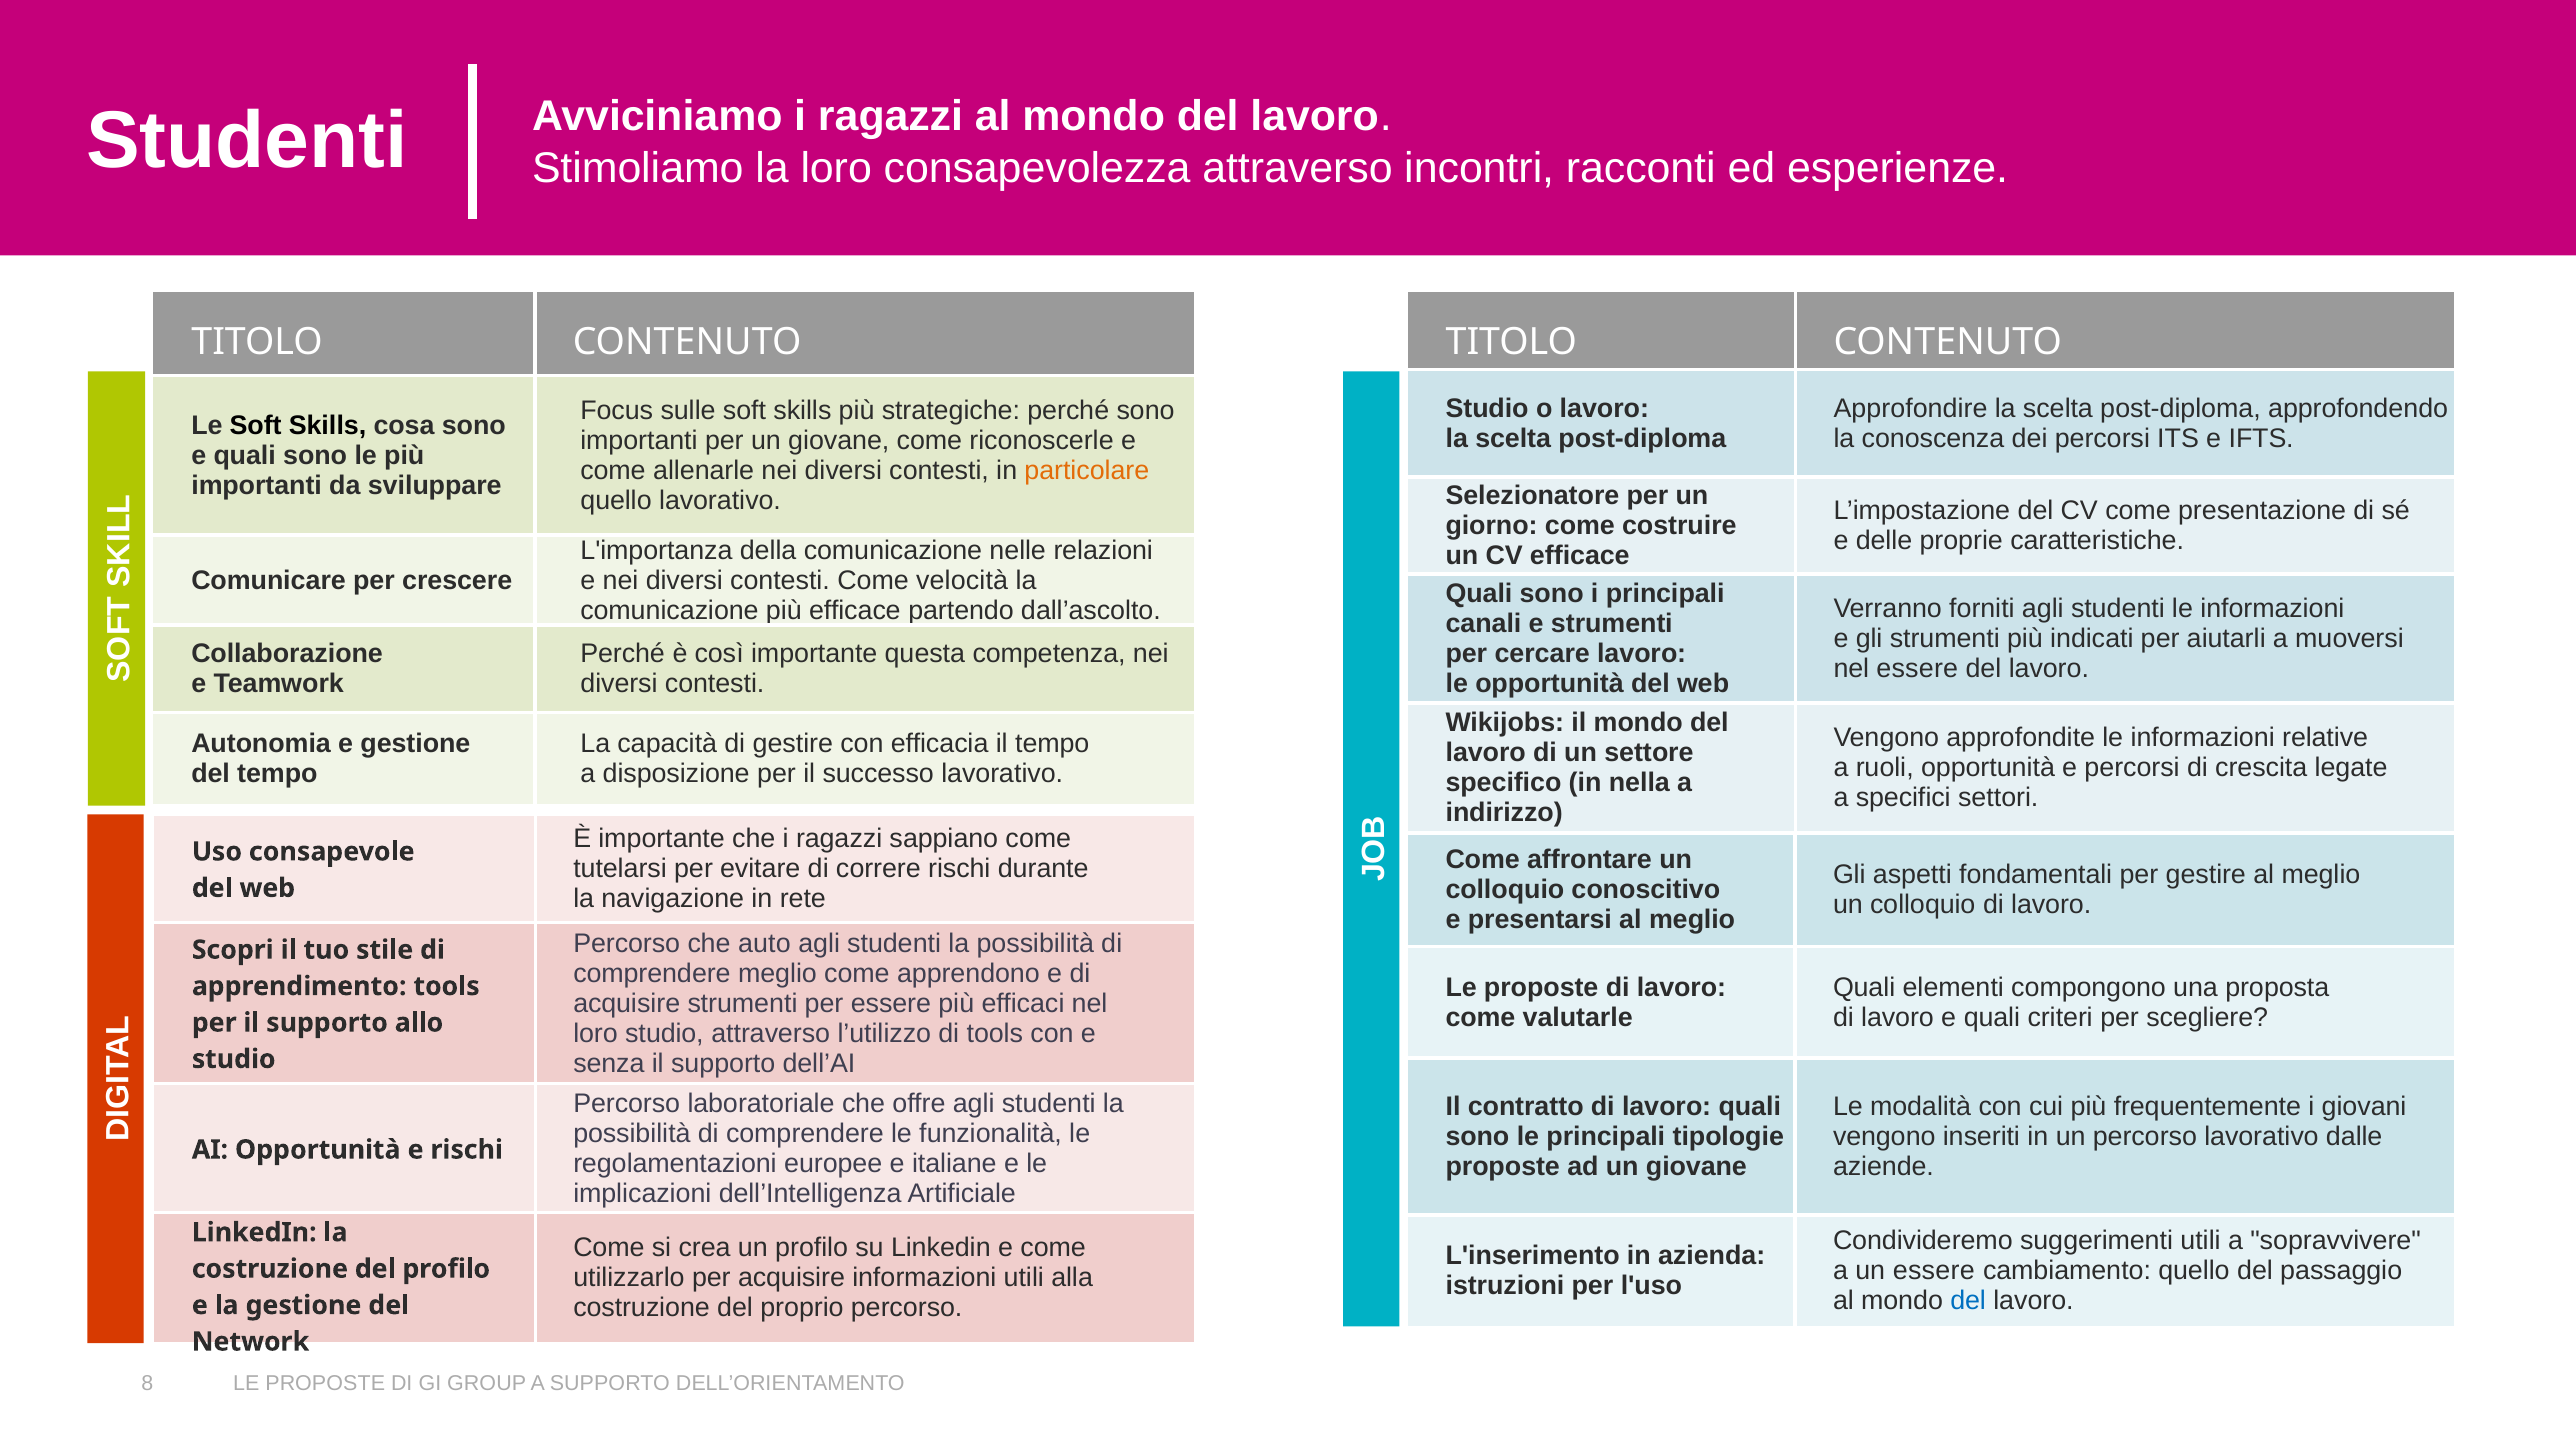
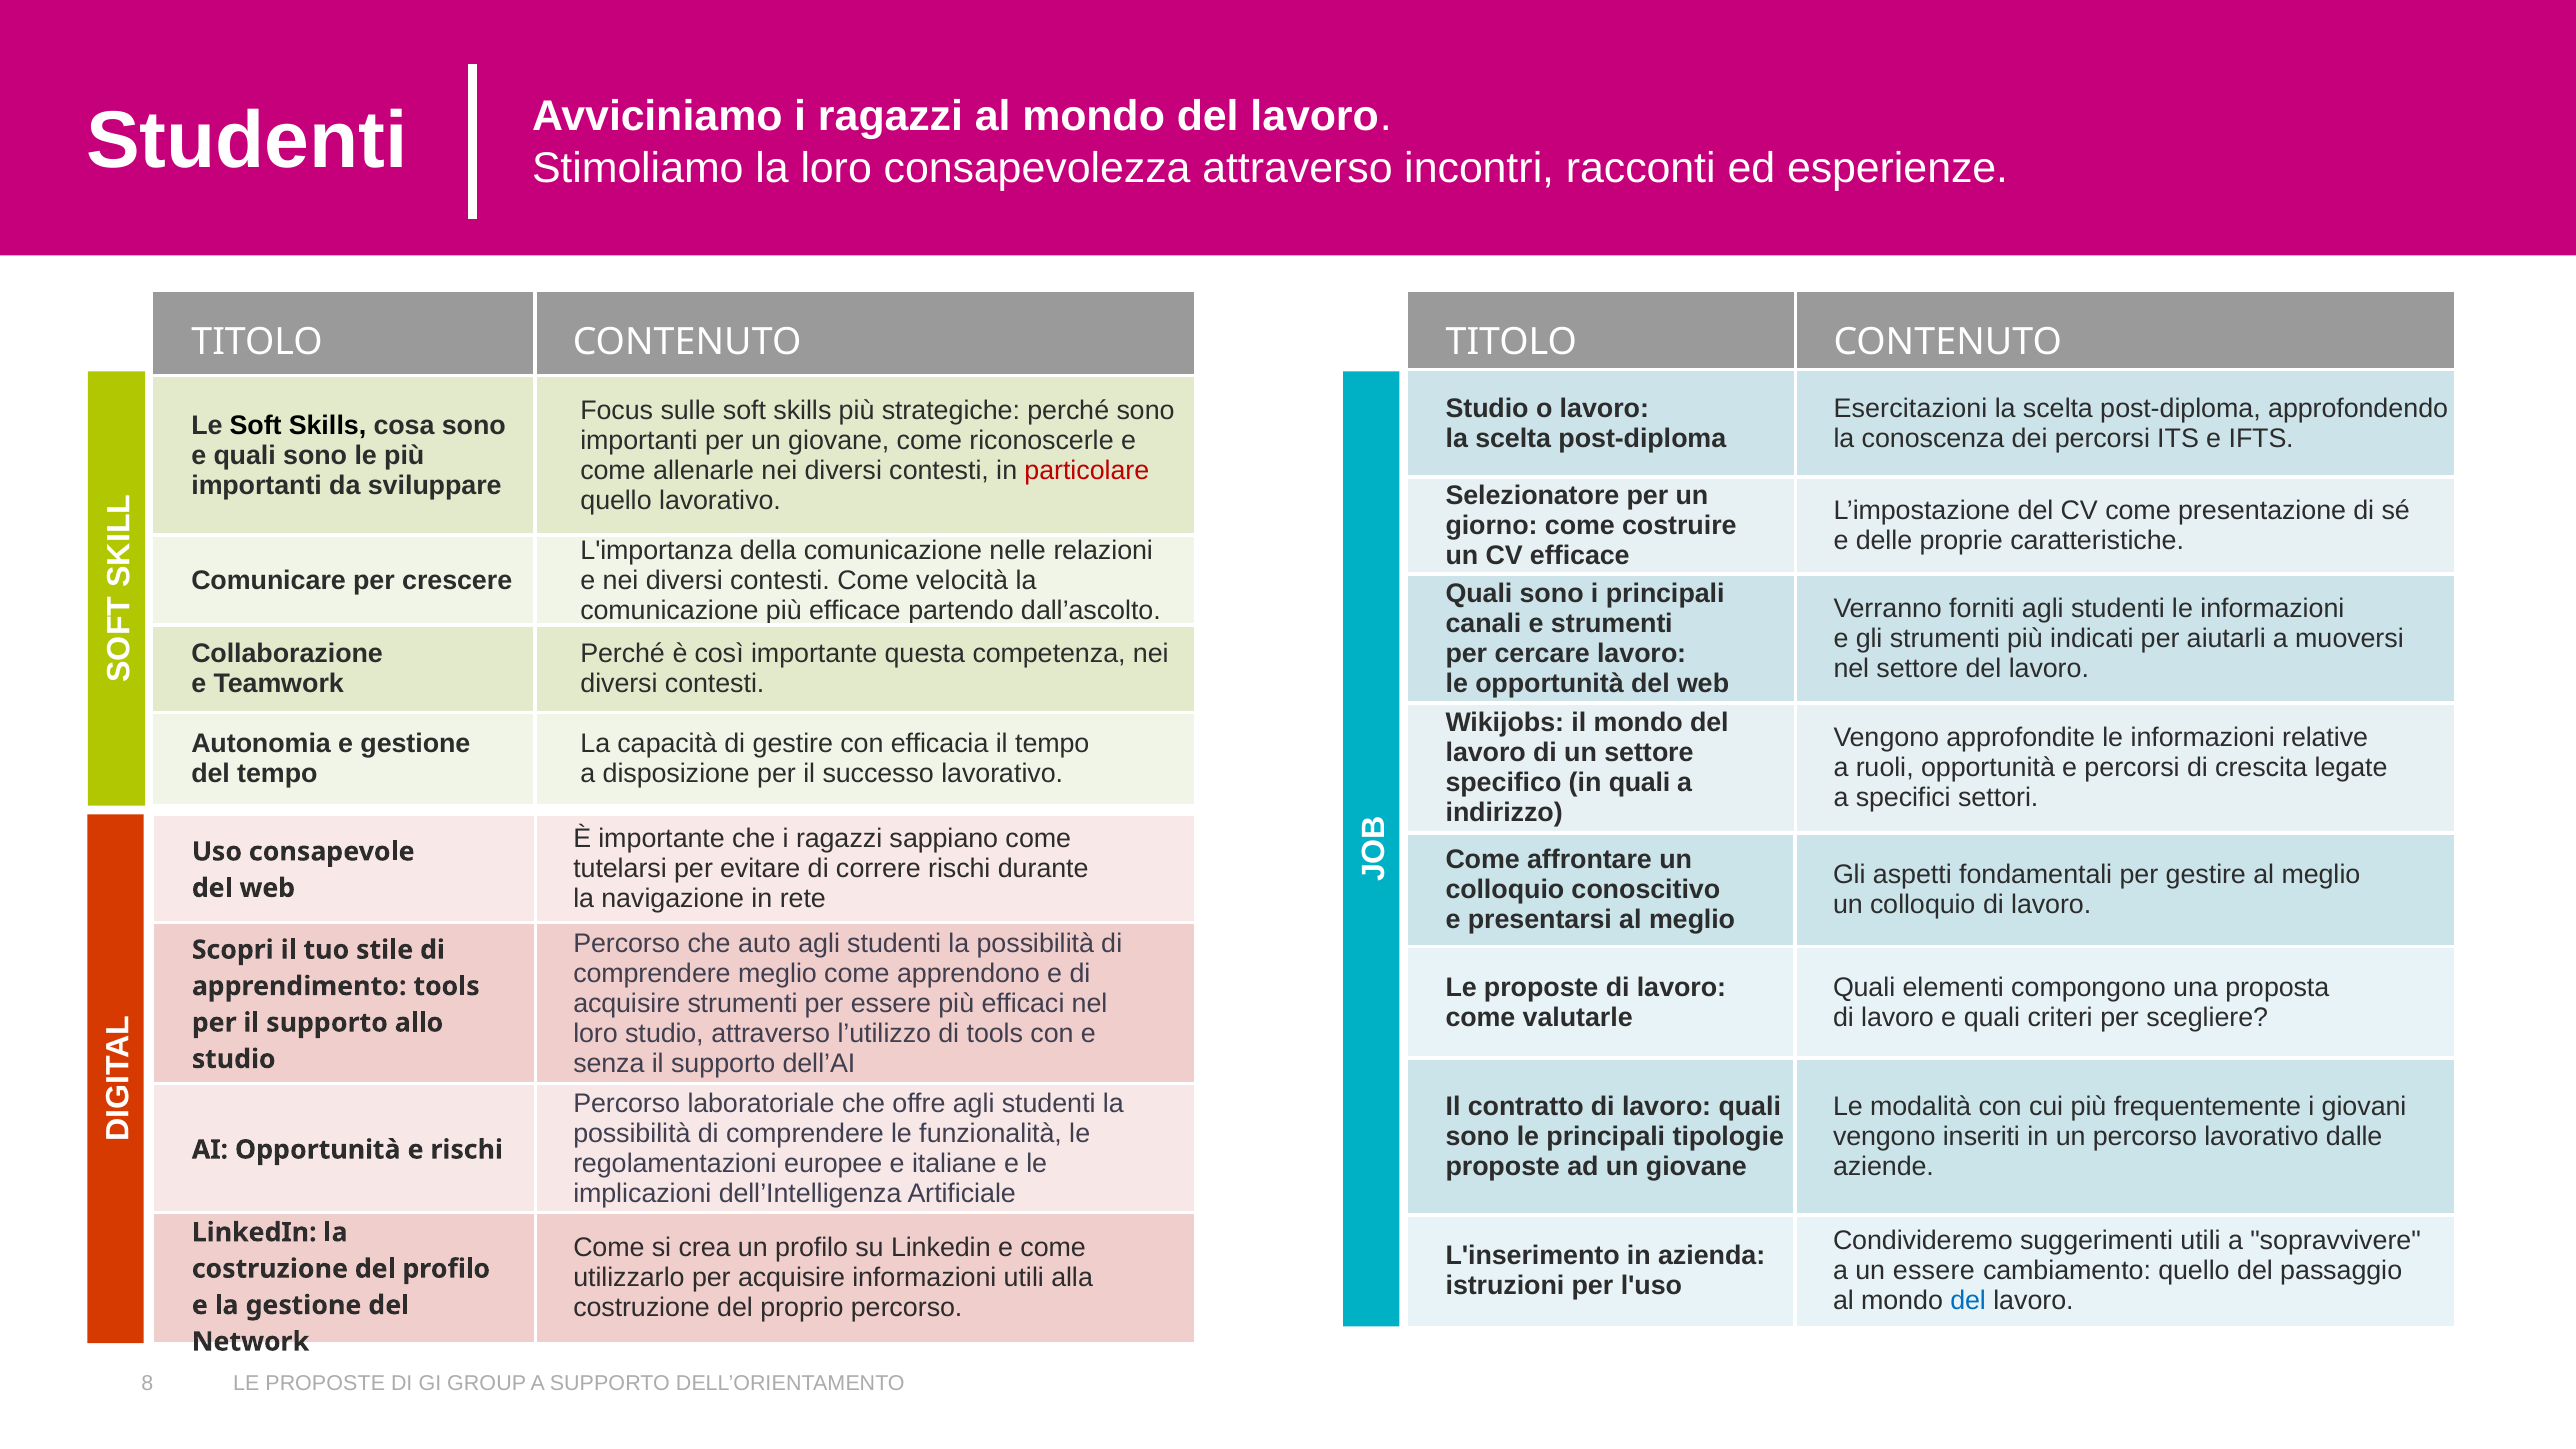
Approfondire: Approfondire -> Esercitazioni
particolare colour: orange -> red
nel essere: essere -> settore
in nella: nella -> quali
